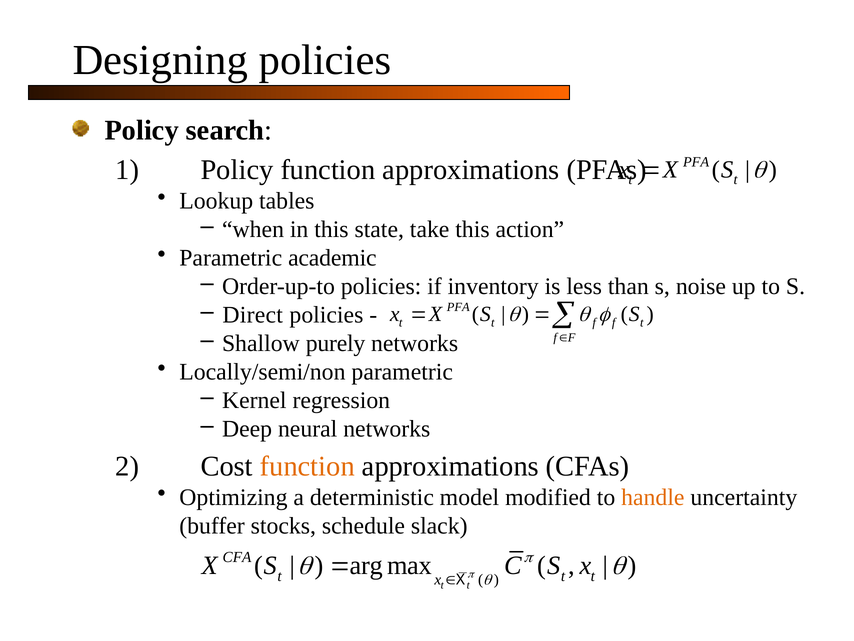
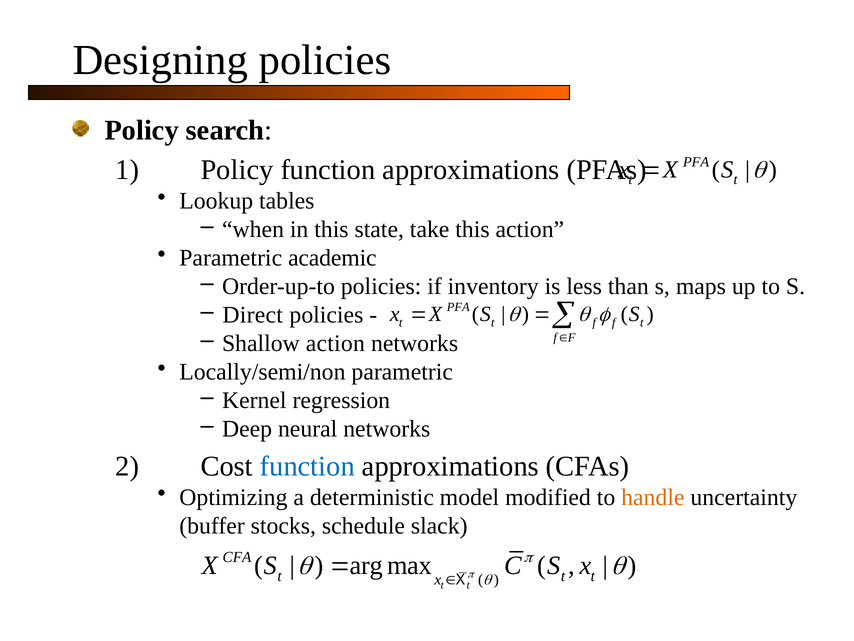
noise: noise -> maps
Shallow purely: purely -> action
function at (307, 466) colour: orange -> blue
